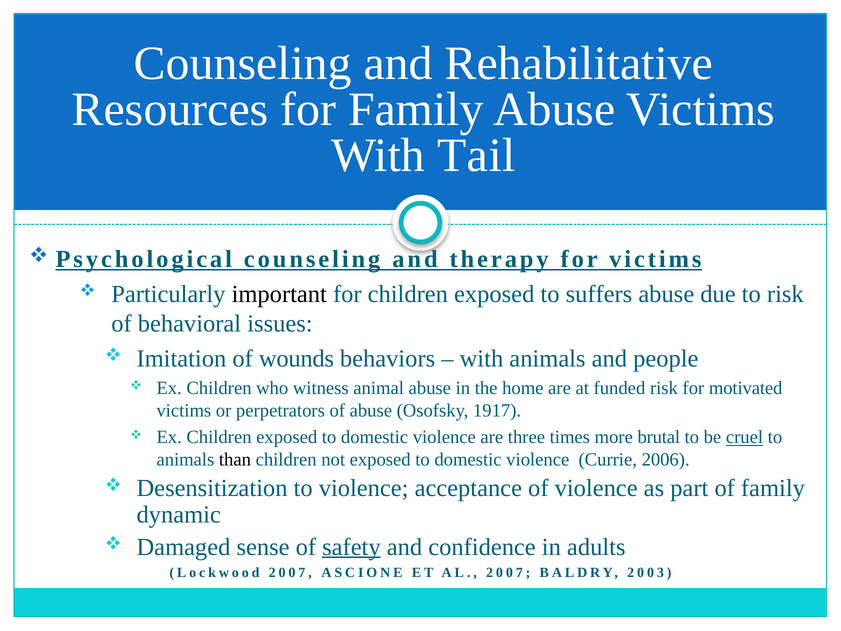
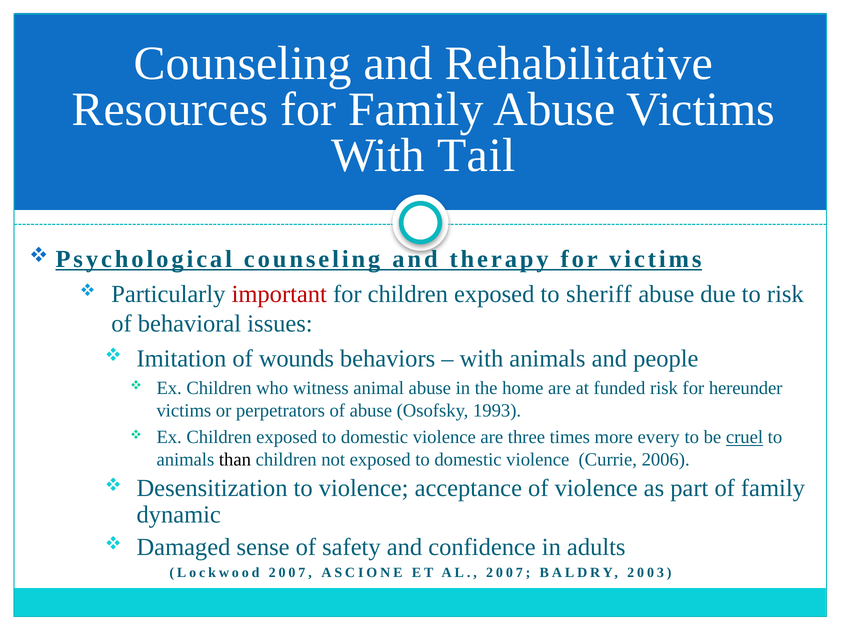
important colour: black -> red
suffers: suffers -> sheriff
motivated: motivated -> hereunder
1917: 1917 -> 1993
brutal: brutal -> every
safety underline: present -> none
